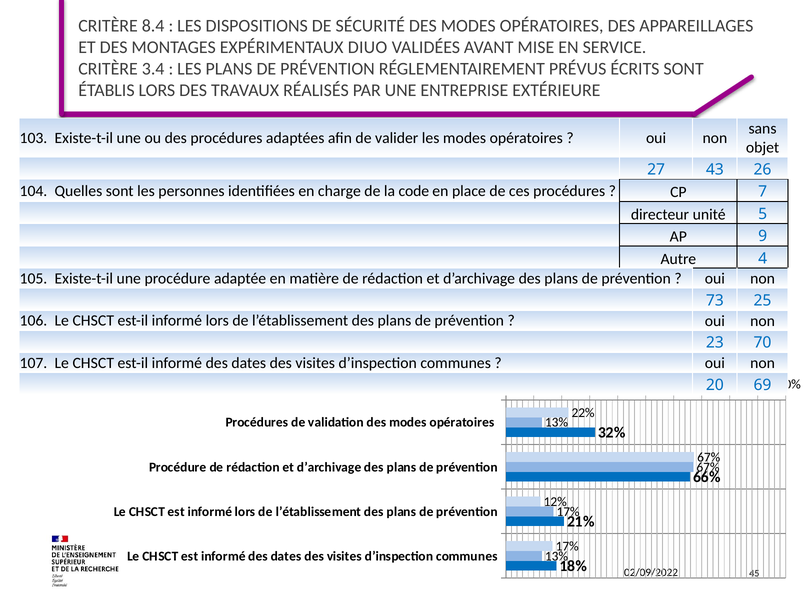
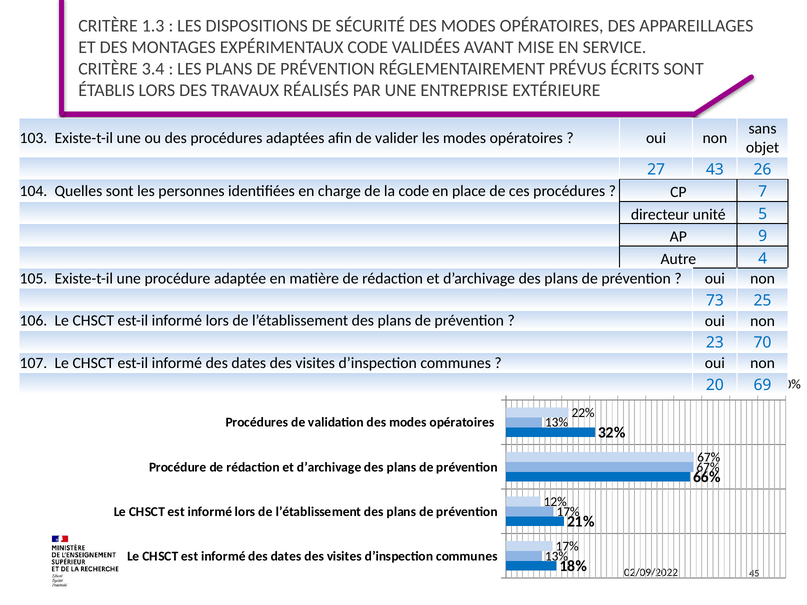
8.4: 8.4 -> 1.3
EXPÉRIMENTAUX DIUO: DIUO -> CODE
